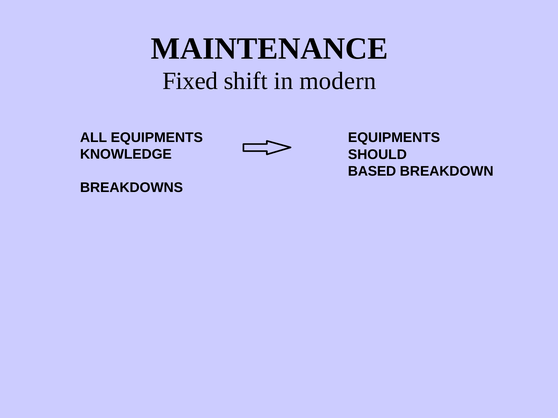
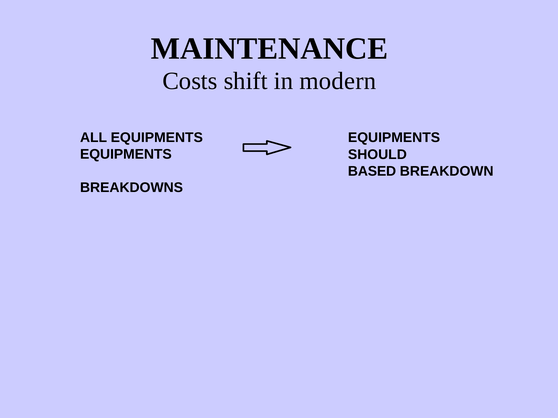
Fixed: Fixed -> Costs
KNOWLEDGE at (126, 154): KNOWLEDGE -> EQUIPMENTS
